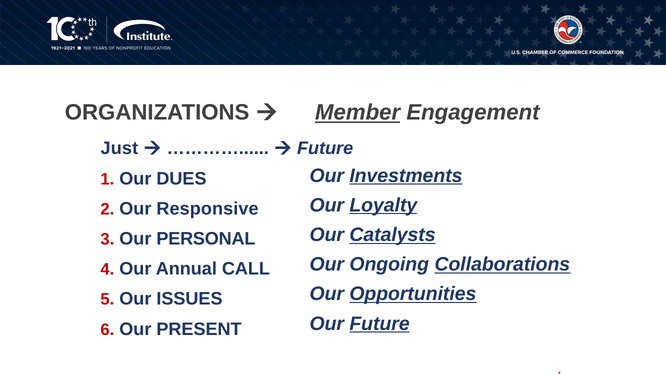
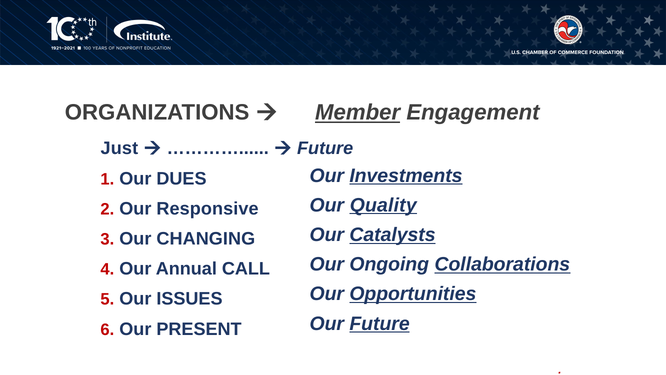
Loyalty: Loyalty -> Quality
PERSONAL: PERSONAL -> CHANGING
